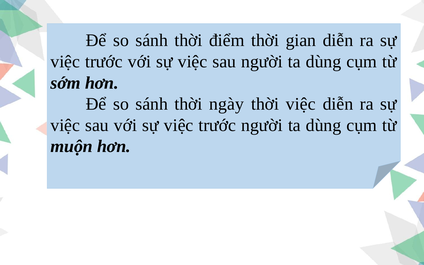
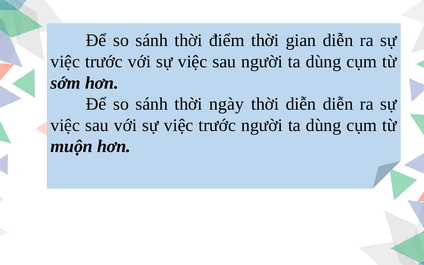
thời việc: việc -> diễn
